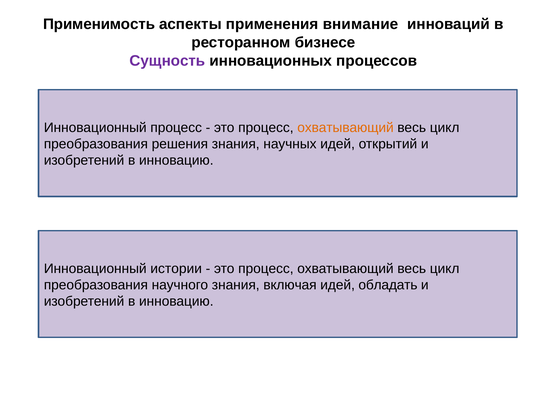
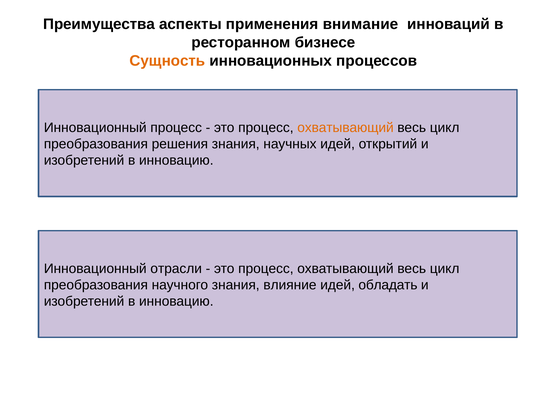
Применимость: Применимость -> Преимущества
Сущность colour: purple -> orange
истории: истории -> отрасли
включая: включая -> влияние
